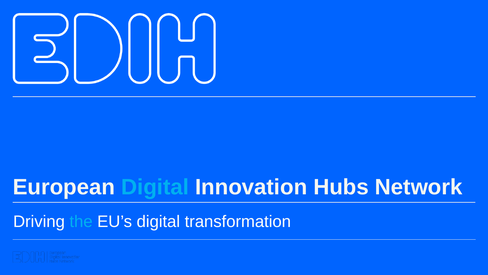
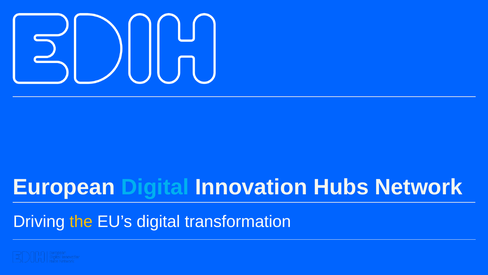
the colour: light blue -> yellow
